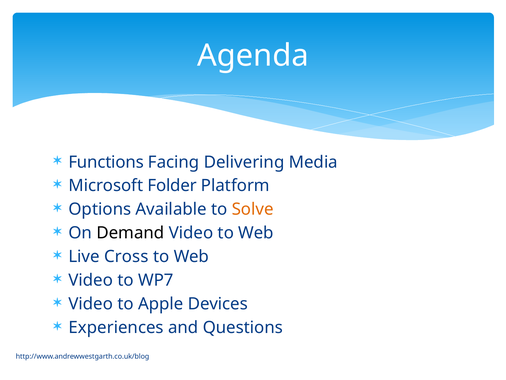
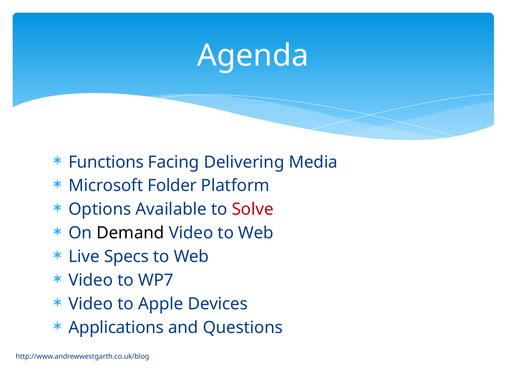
Solve colour: orange -> red
Cross: Cross -> Specs
Experiences: Experiences -> Applications
